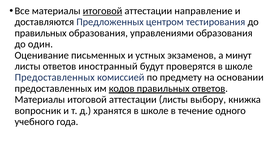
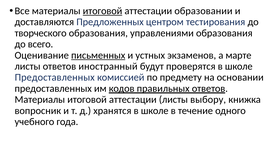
направление: направление -> образовании
правильных at (41, 33): правильных -> творческого
один: один -> всего
письменных underline: none -> present
минут: минут -> марте
